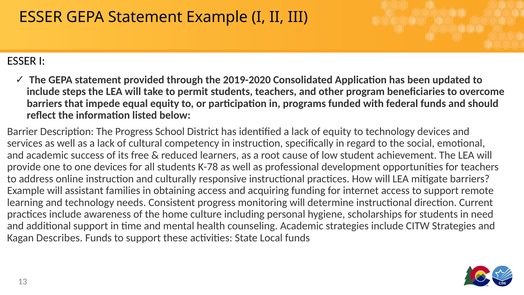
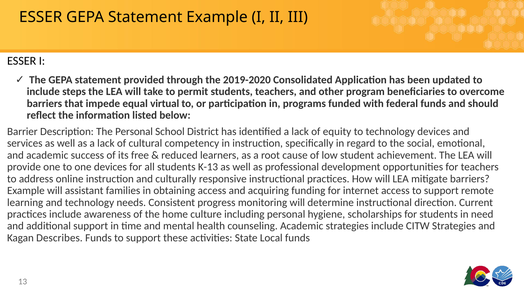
equal equity: equity -> virtual
The Progress: Progress -> Personal
K-78: K-78 -> K-13
